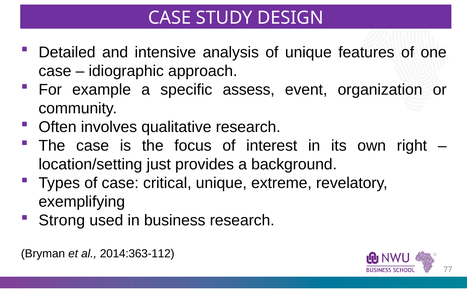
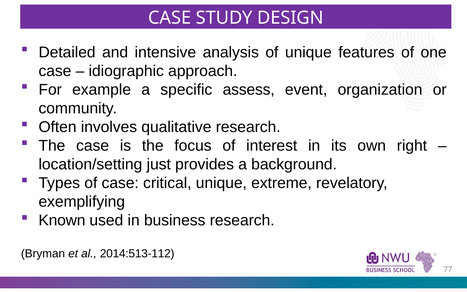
Strong: Strong -> Known
2014:363-112: 2014:363-112 -> 2014:513-112
